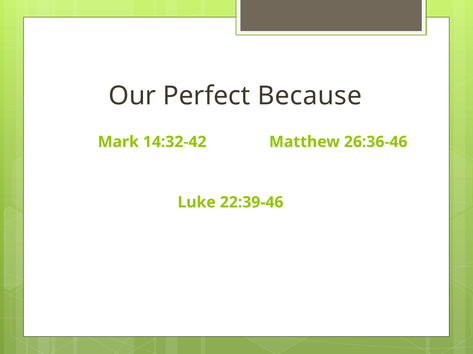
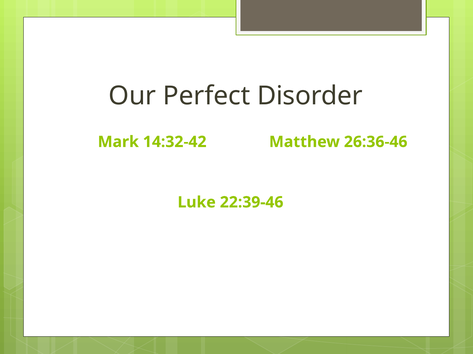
Because: Because -> Disorder
